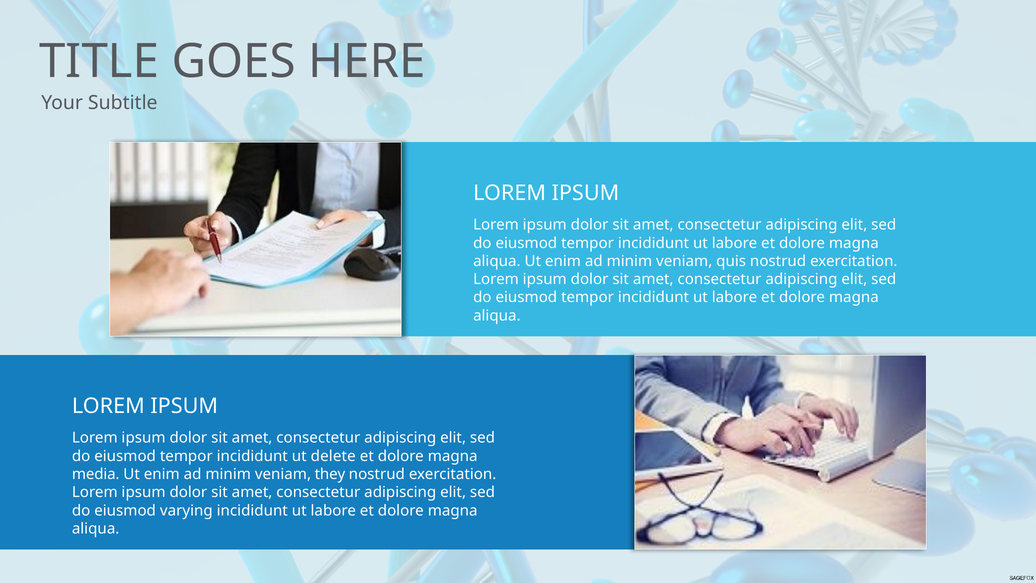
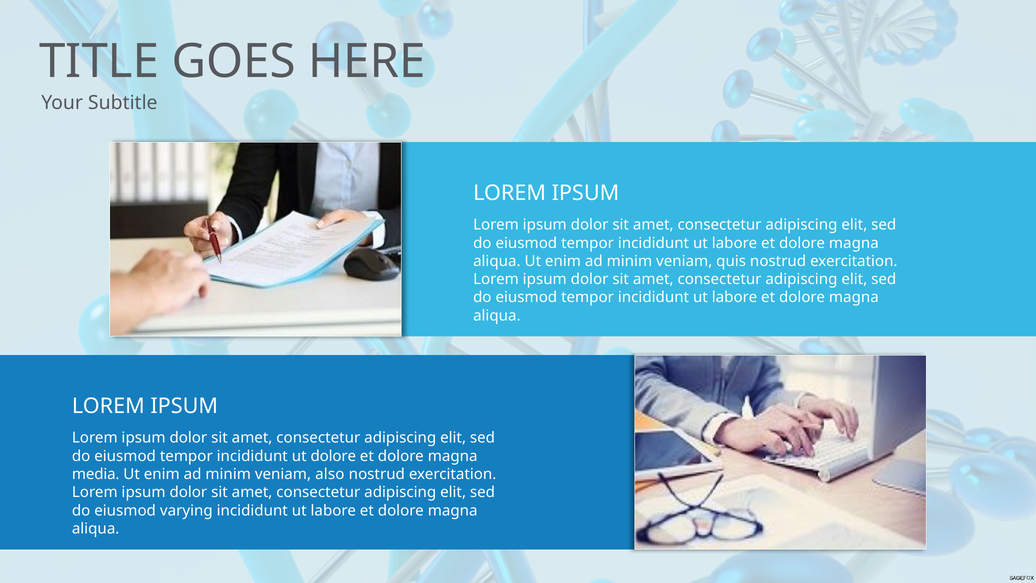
ut delete: delete -> dolore
they: they -> also
